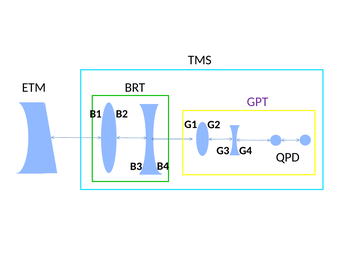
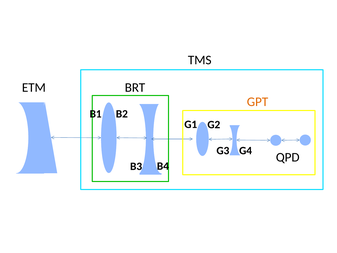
GPT colour: purple -> orange
